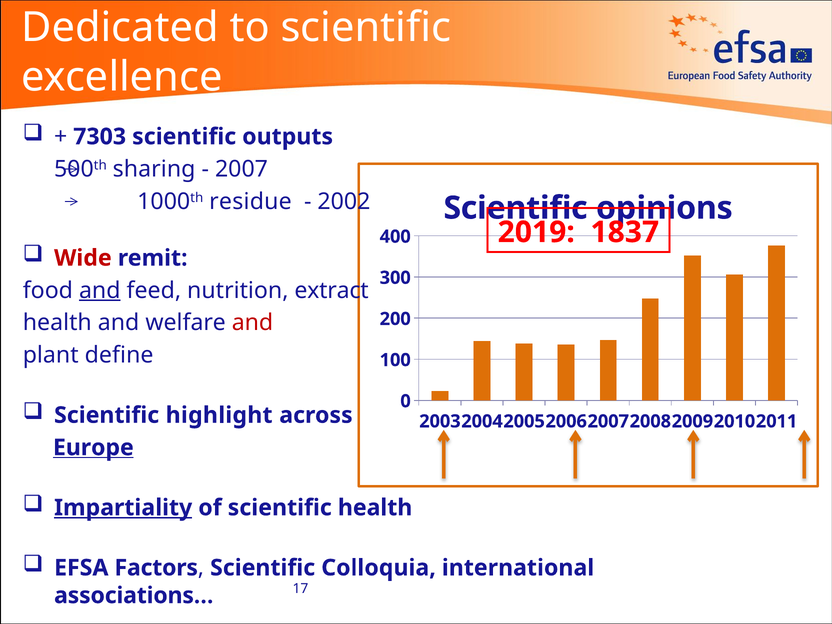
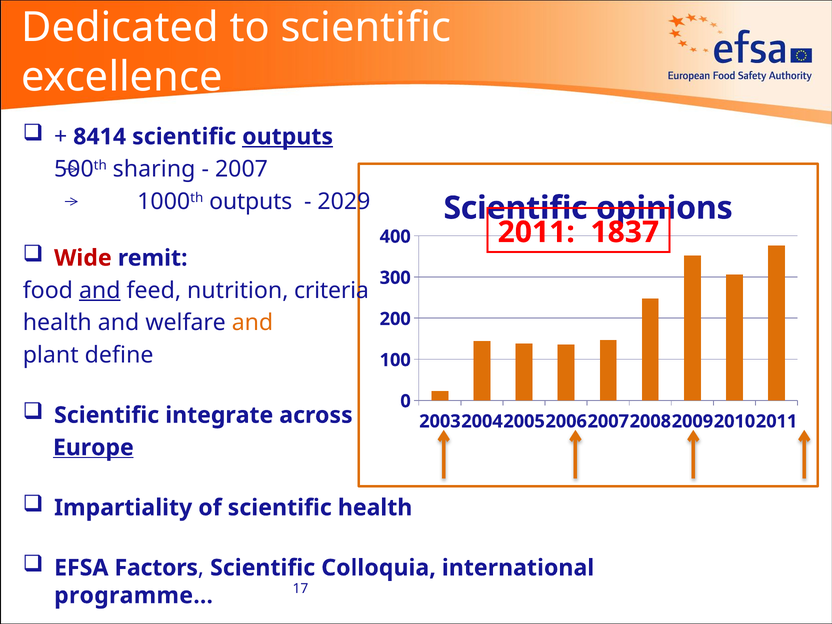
7303: 7303 -> 8414
outputs at (288, 137) underline: none -> present
1000th residue: residue -> outputs
2002: 2002 -> 2029
2019: 2019 -> 2011
extract: extract -> criteria
and at (252, 323) colour: red -> orange
highlight: highlight -> integrate
Impartiality underline: present -> none
associations…: associations… -> programme…
